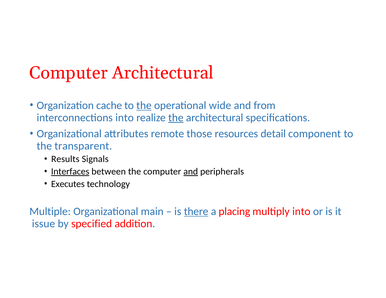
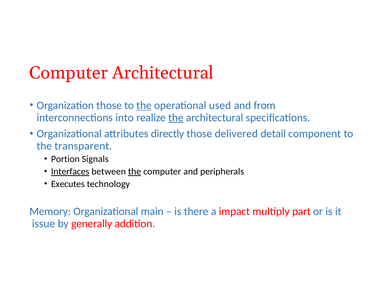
Organization cache: cache -> those
wide: wide -> used
remote: remote -> directly
resources: resources -> delivered
Results: Results -> Portion
the at (135, 172) underline: none -> present
and at (191, 172) underline: present -> none
Multiple: Multiple -> Memory
there underline: present -> none
placing: placing -> impact
multiply into: into -> part
specified: specified -> generally
